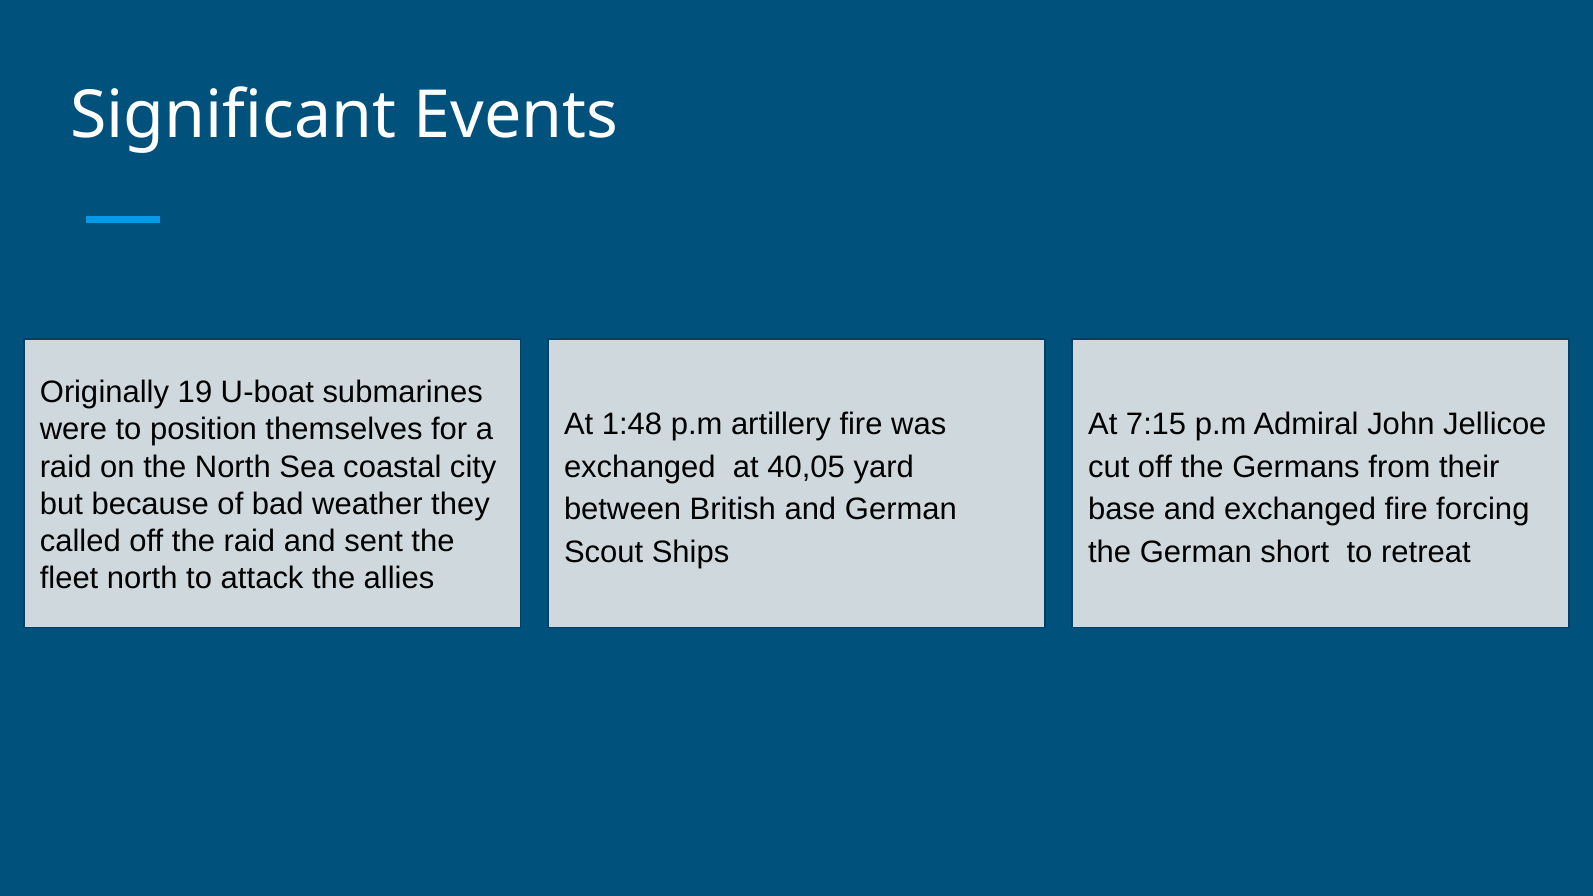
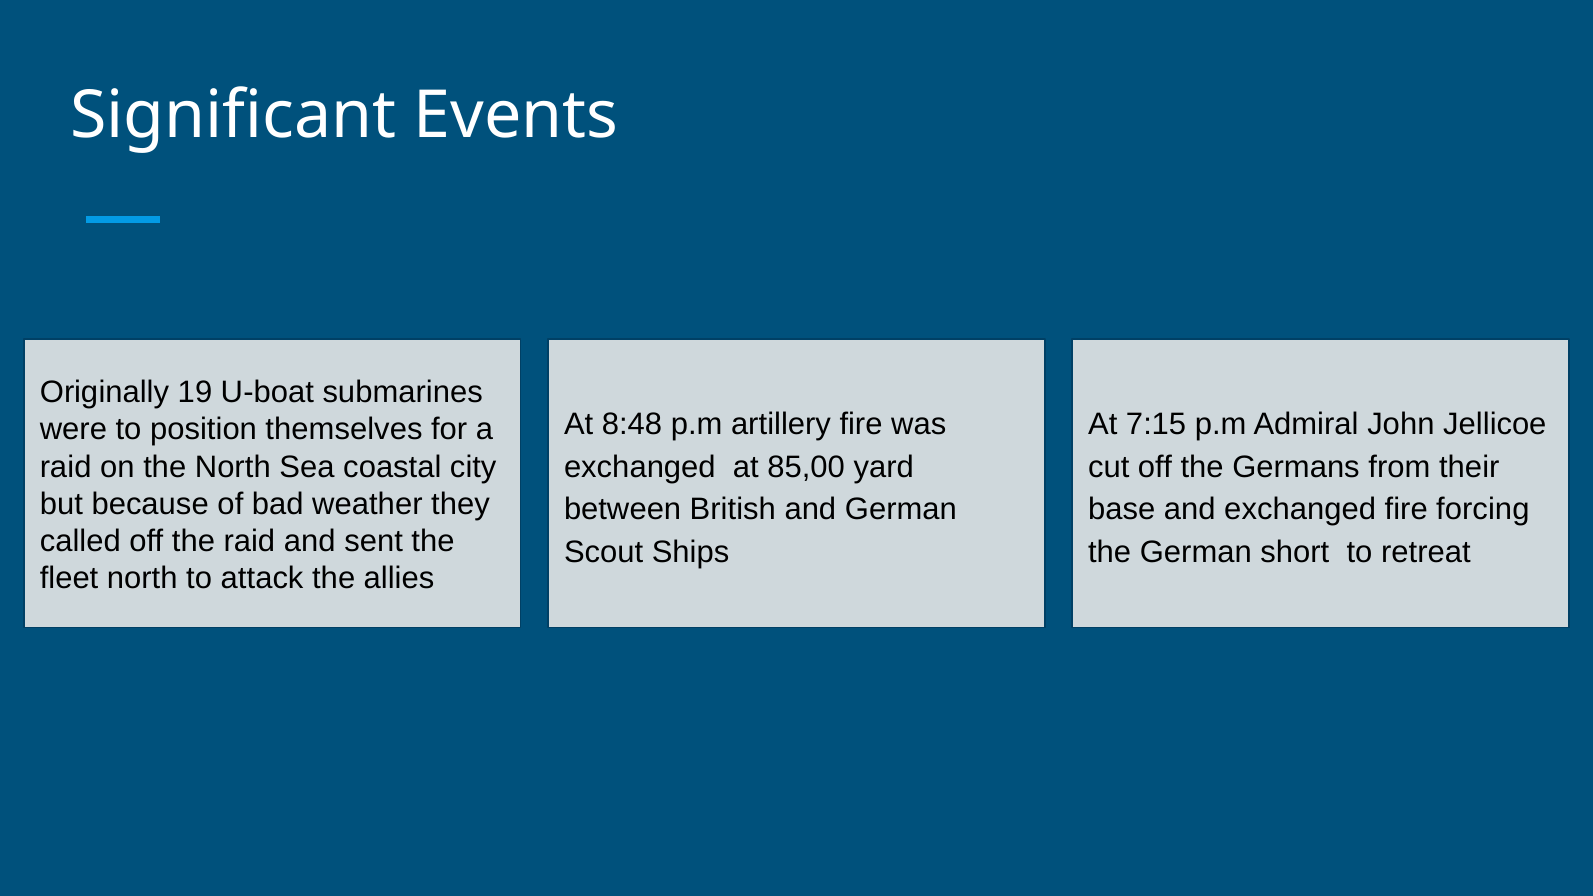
1:48: 1:48 -> 8:48
40,05: 40,05 -> 85,00
